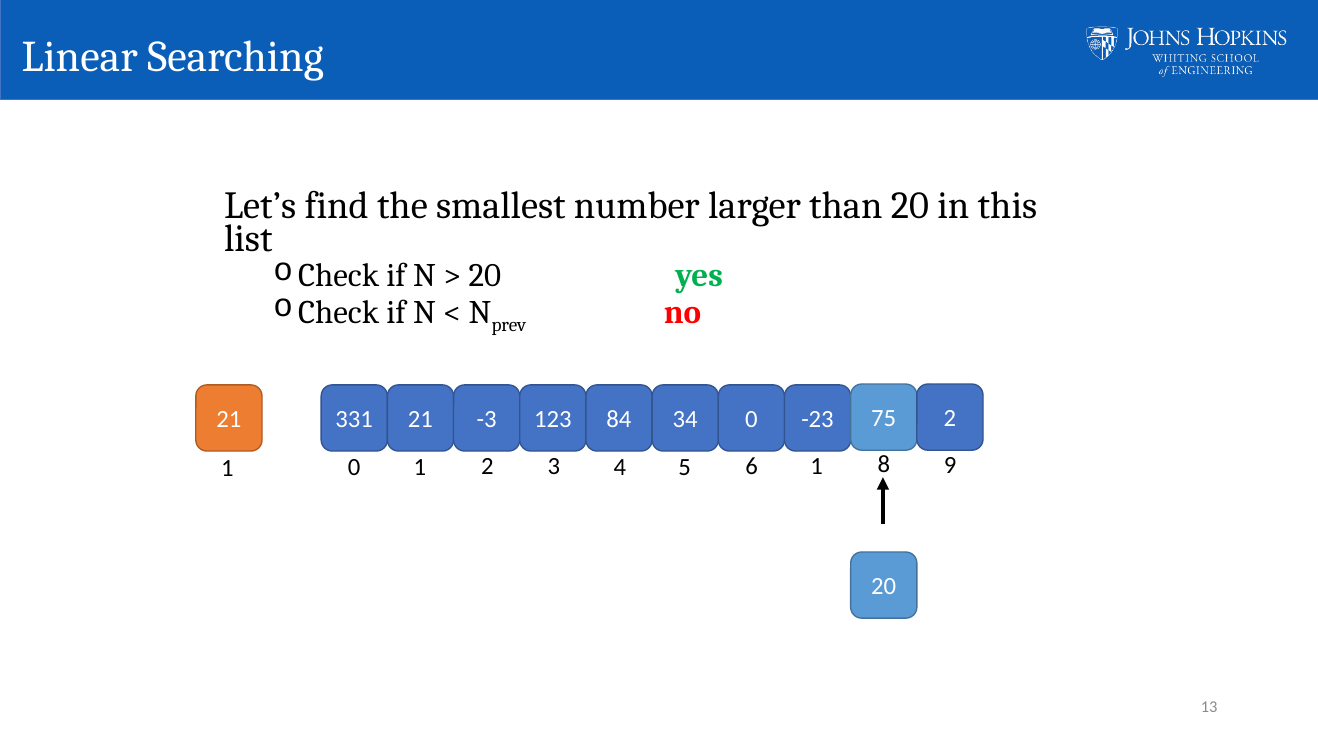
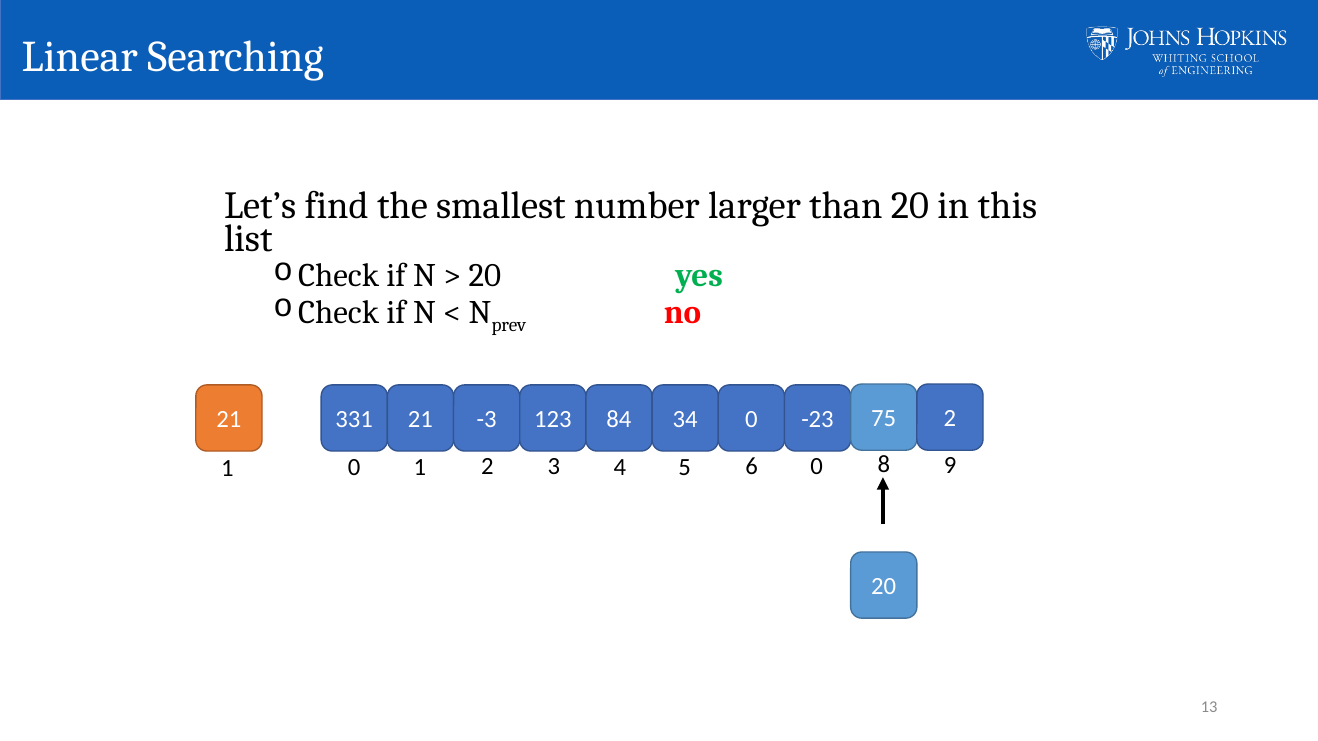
6 1: 1 -> 0
